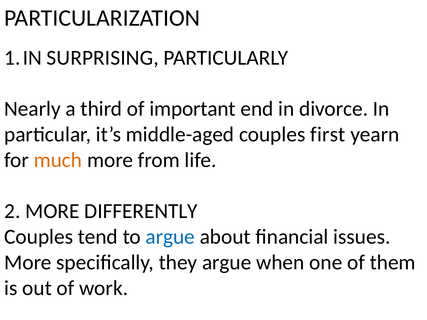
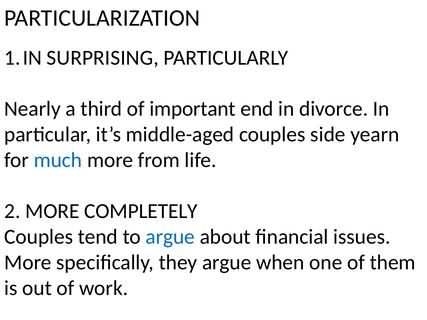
first: first -> side
much colour: orange -> blue
DIFFERENTLY: DIFFERENTLY -> COMPLETELY
